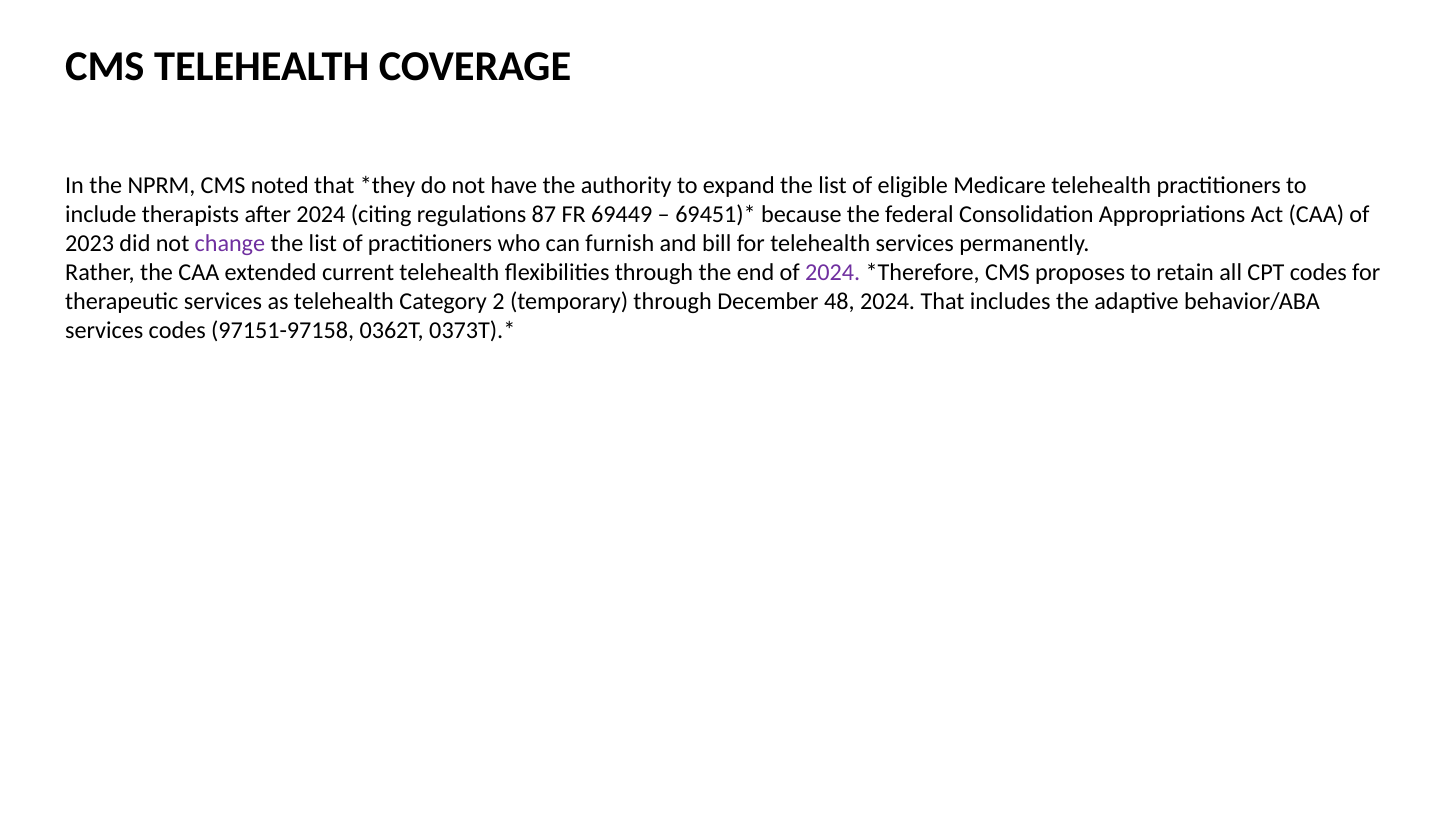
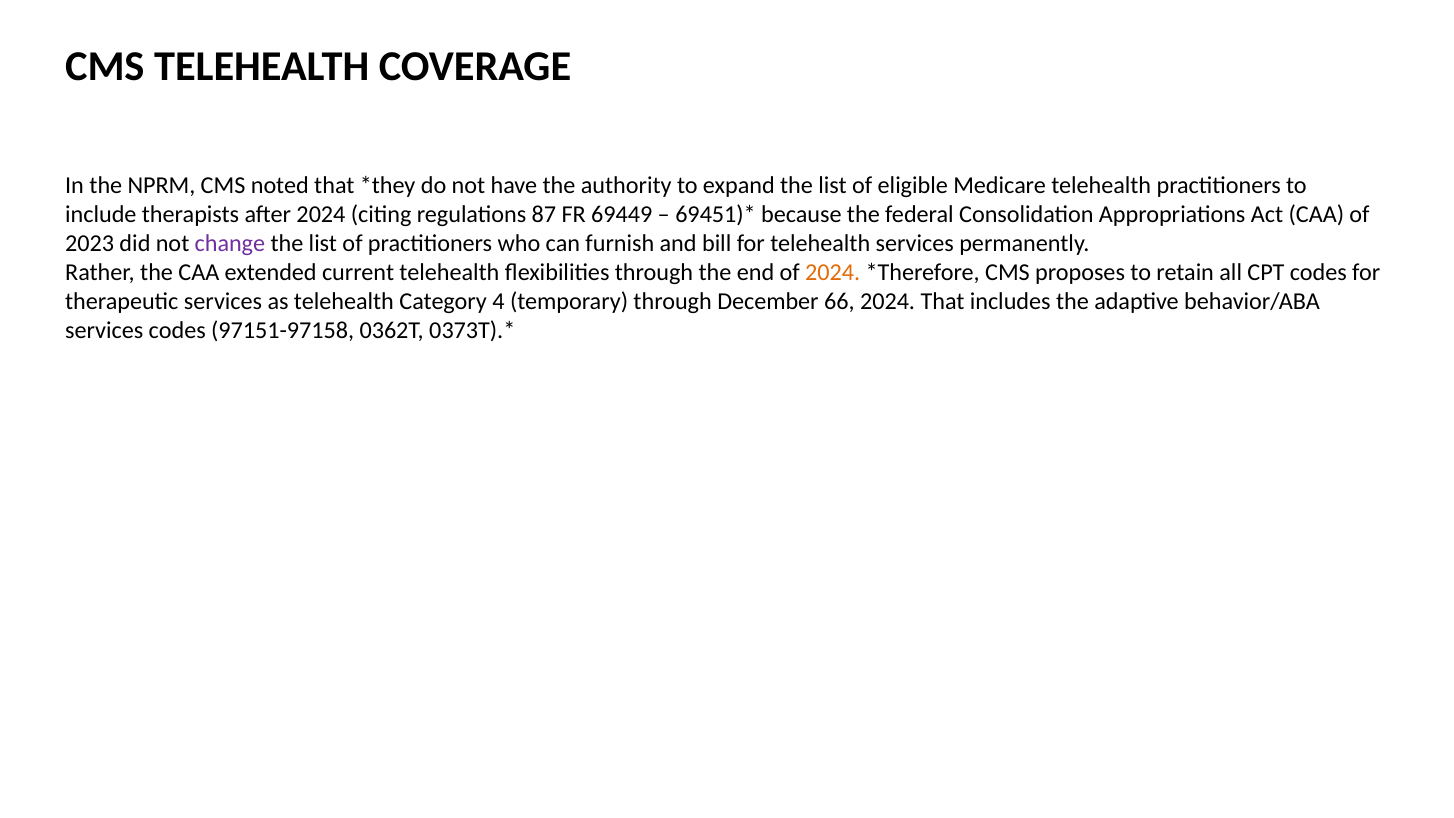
2024 at (833, 272) colour: purple -> orange
2: 2 -> 4
48: 48 -> 66
